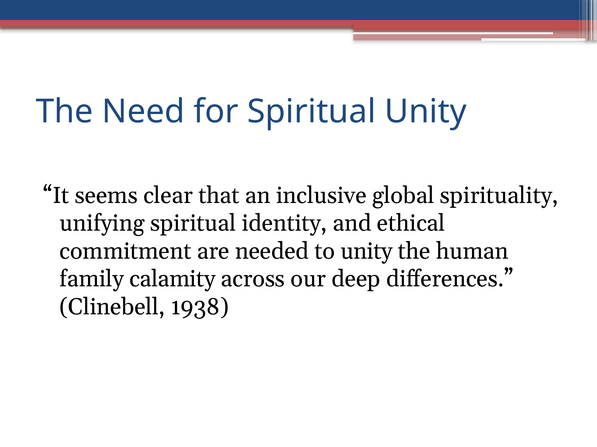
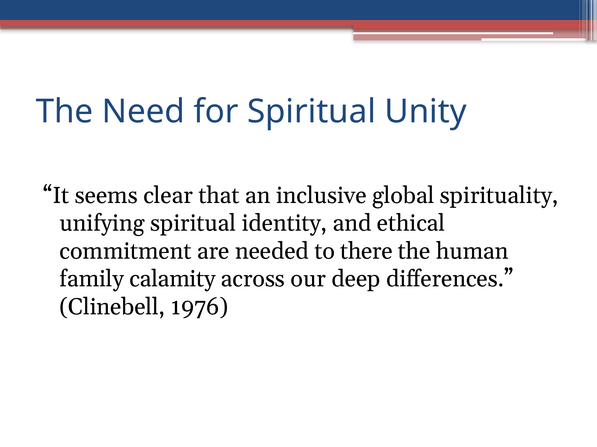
to unity: unity -> there
1938: 1938 -> 1976
